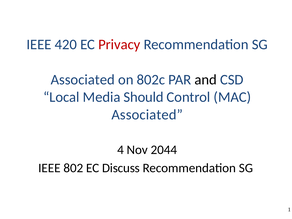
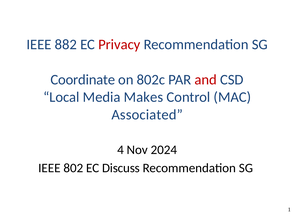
420: 420 -> 882
Associated at (83, 80): Associated -> Coordinate
and colour: black -> red
Should: Should -> Makes
2044: 2044 -> 2024
